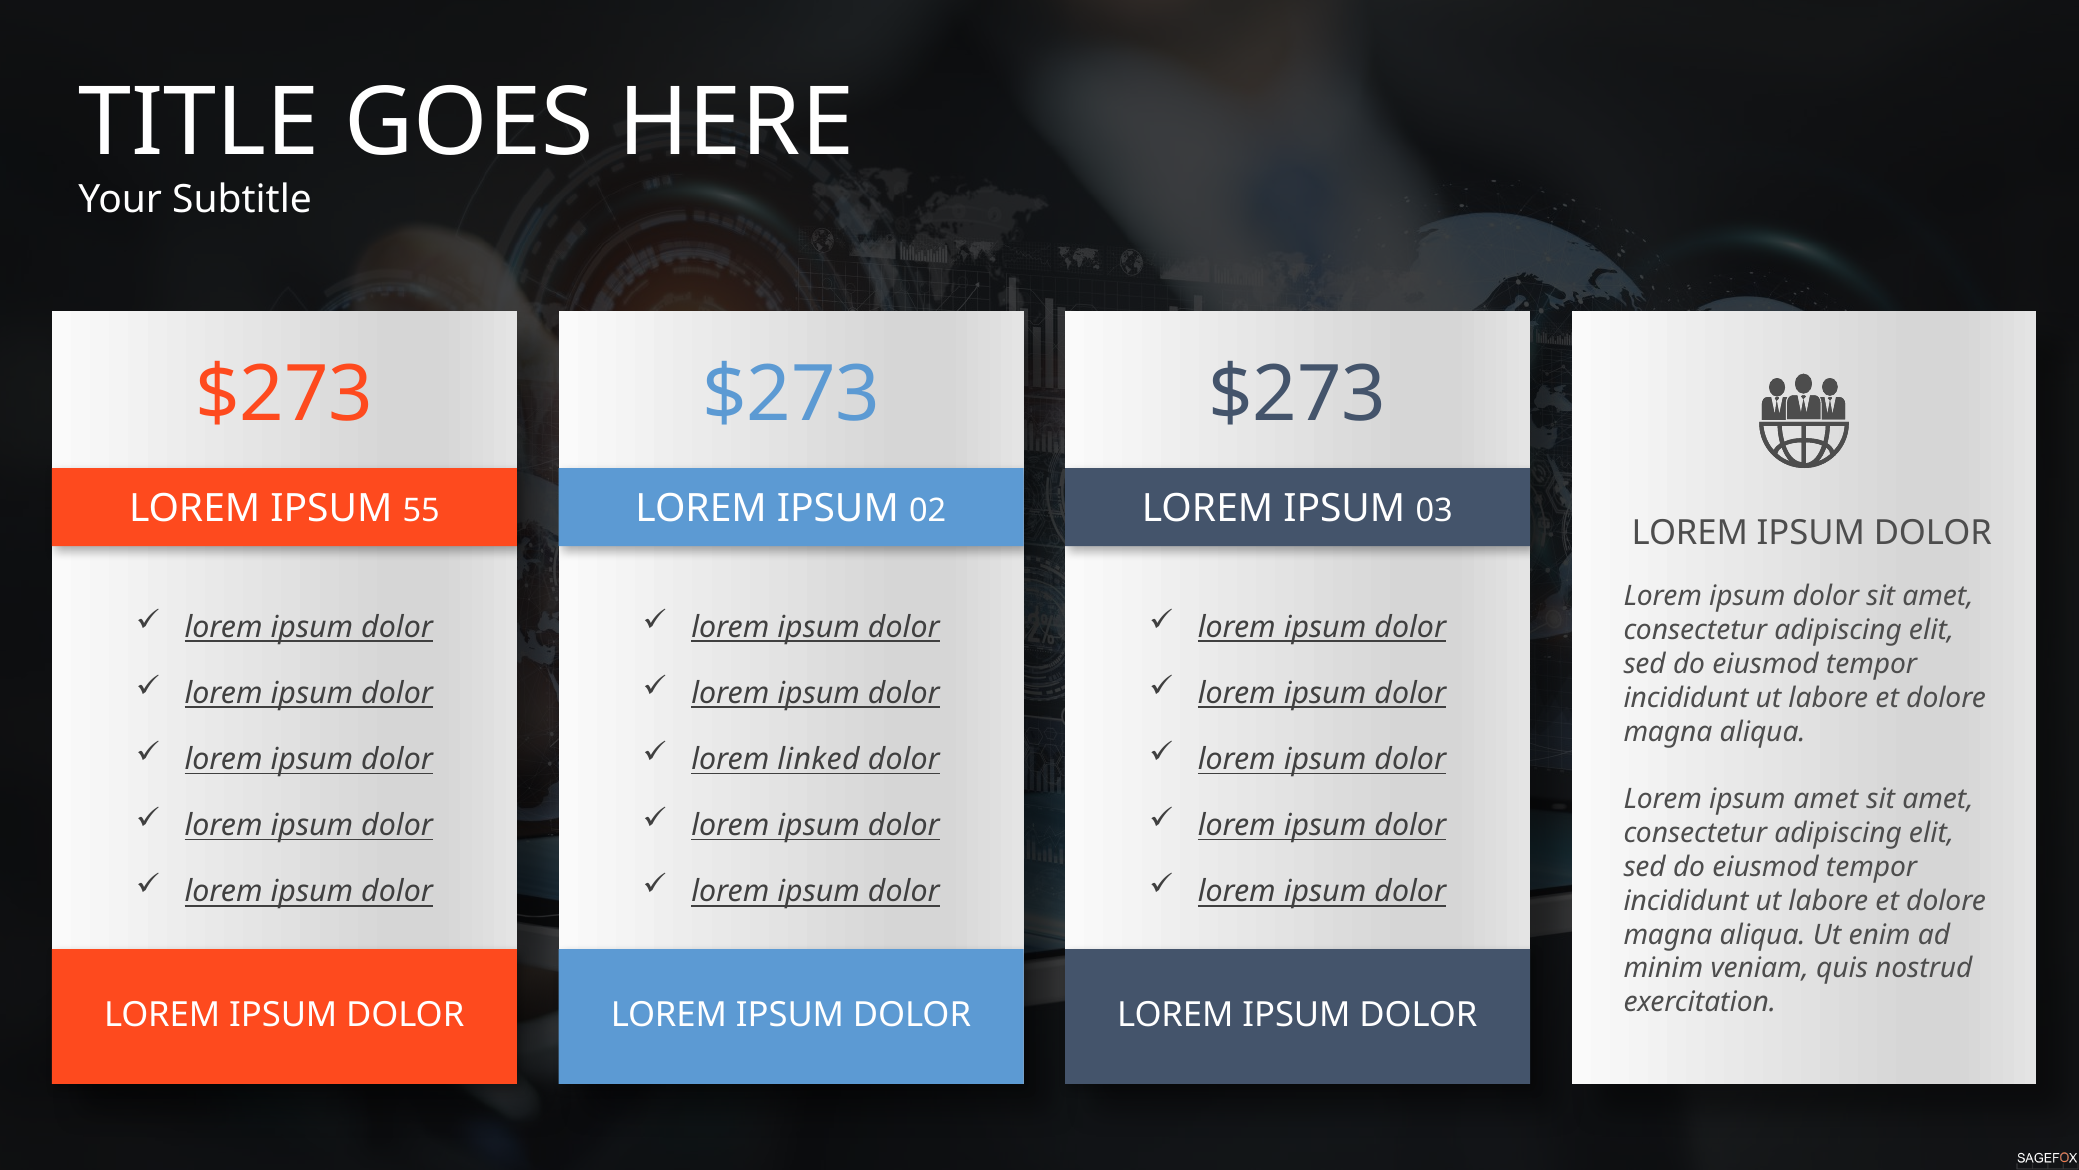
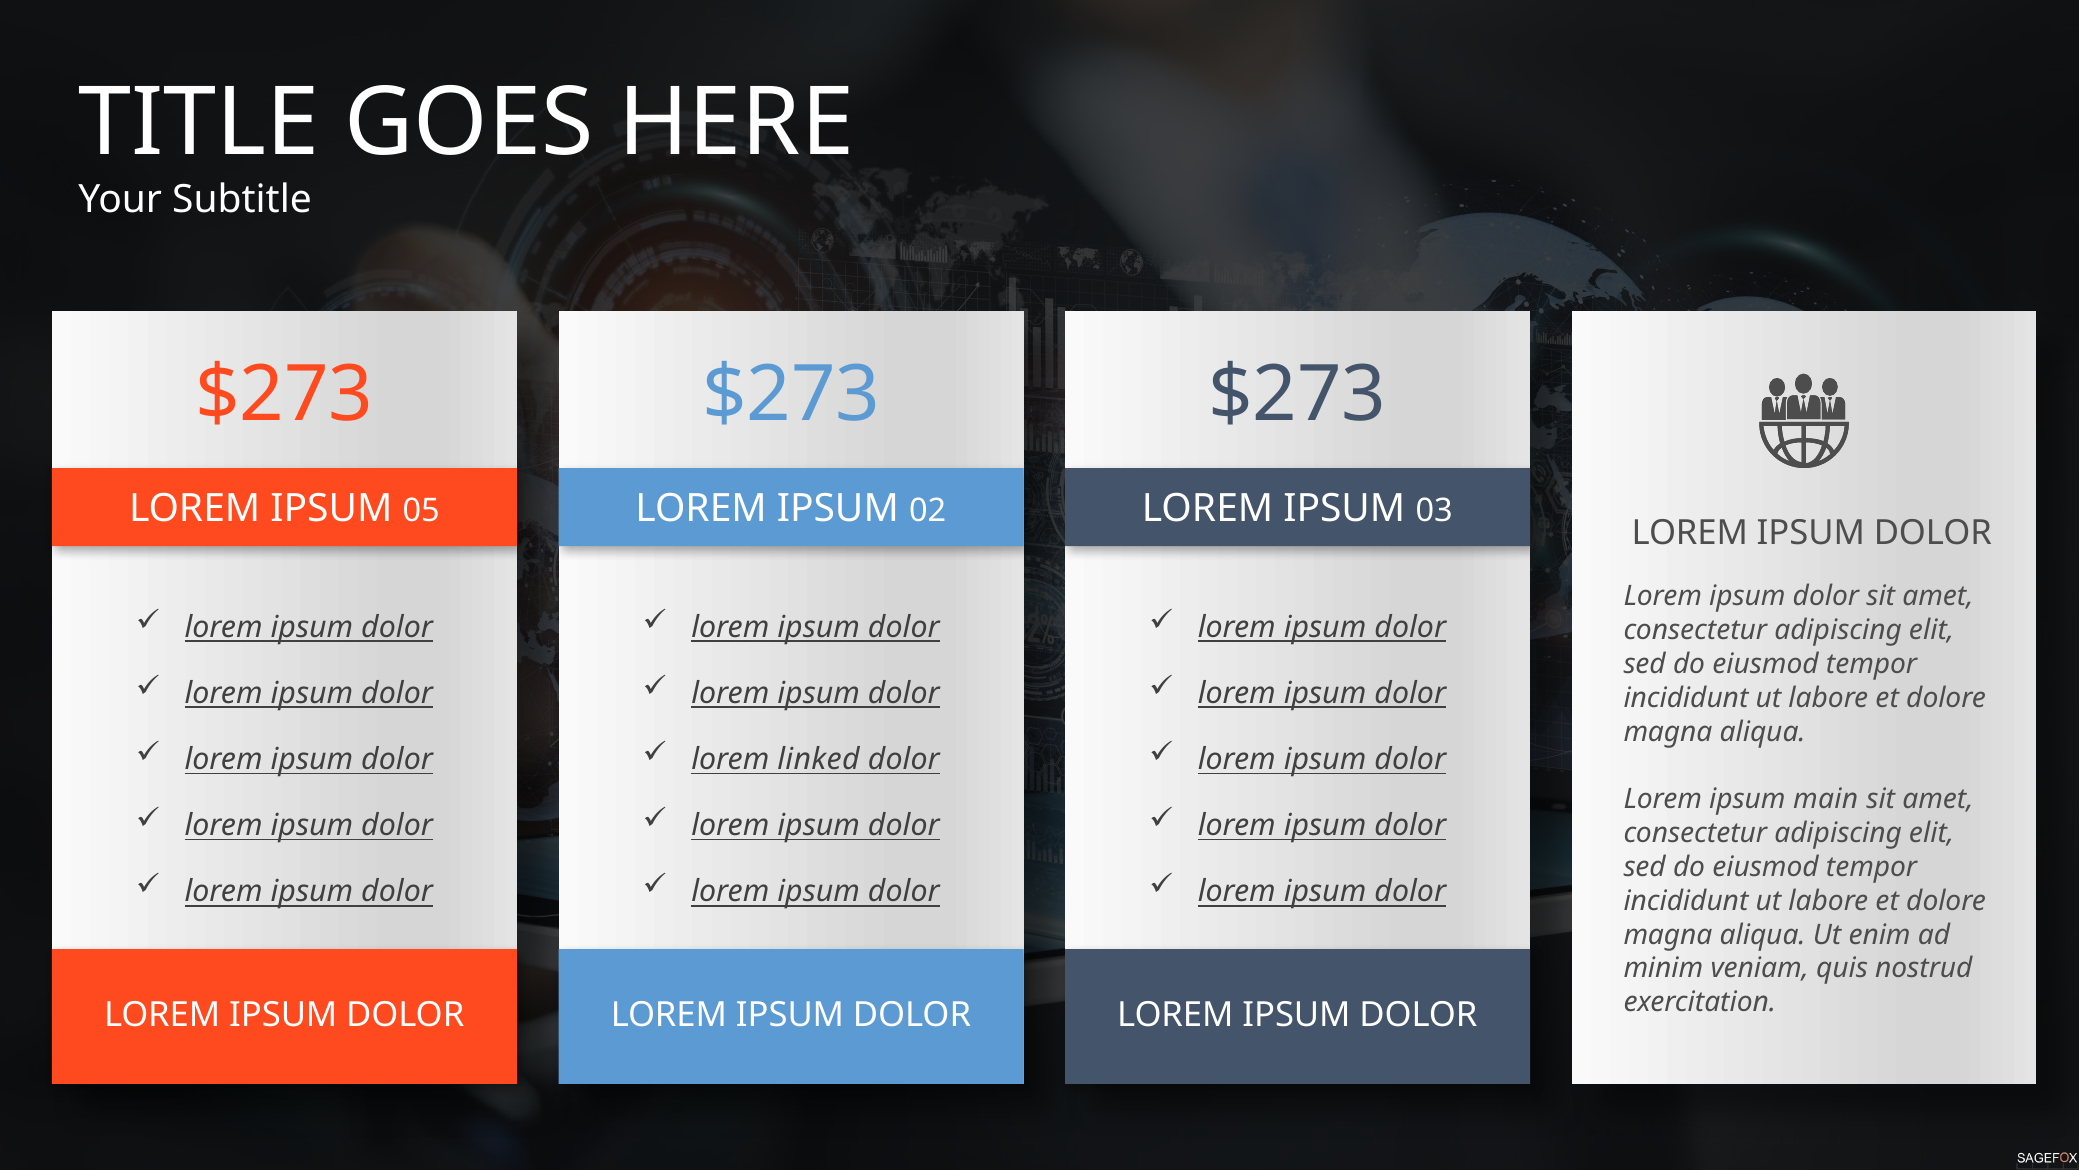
55: 55 -> 05
ipsum amet: amet -> main
